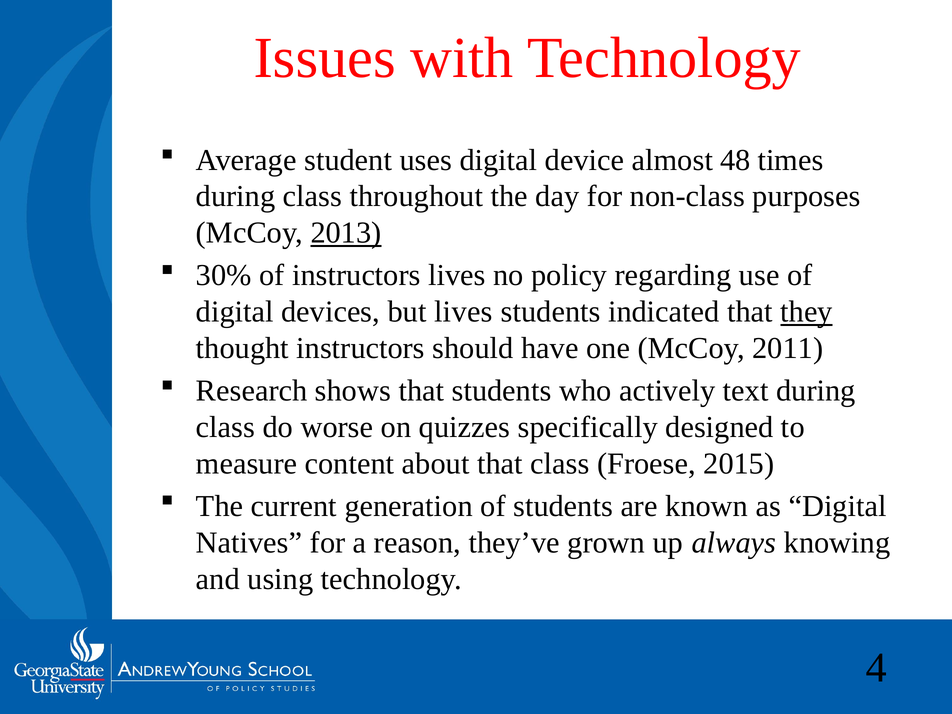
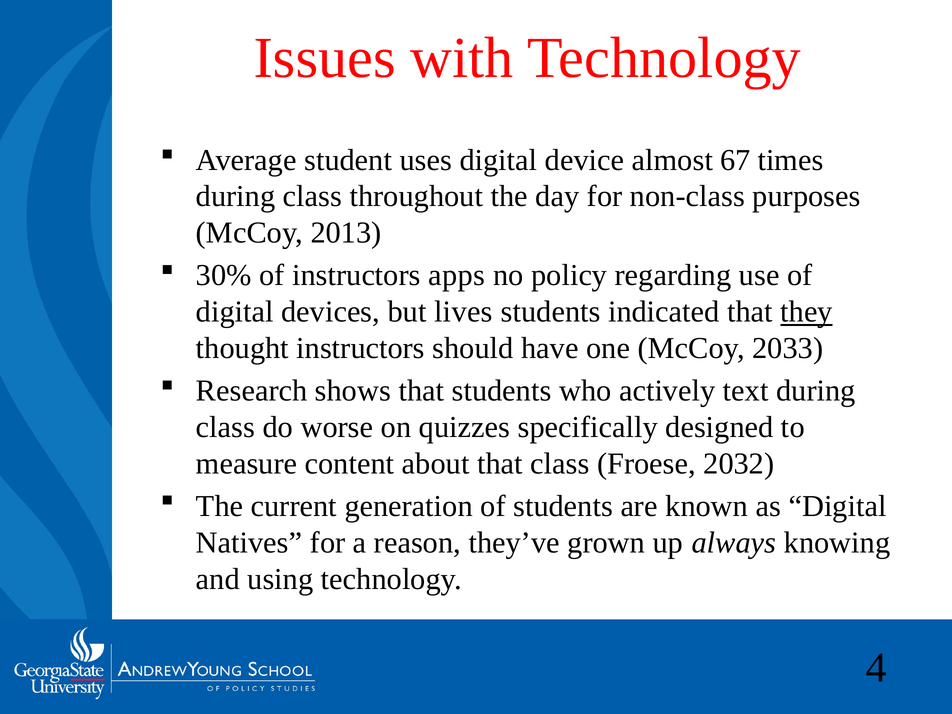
48: 48 -> 67
2013 underline: present -> none
instructors lives: lives -> apps
2011: 2011 -> 2033
2015: 2015 -> 2032
